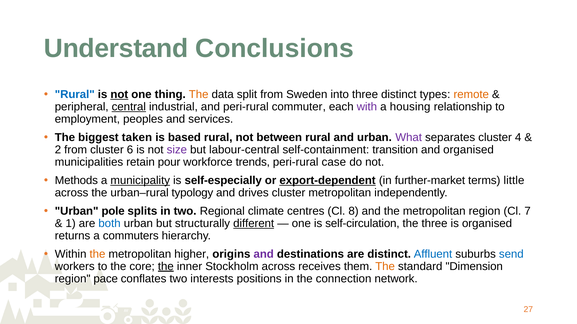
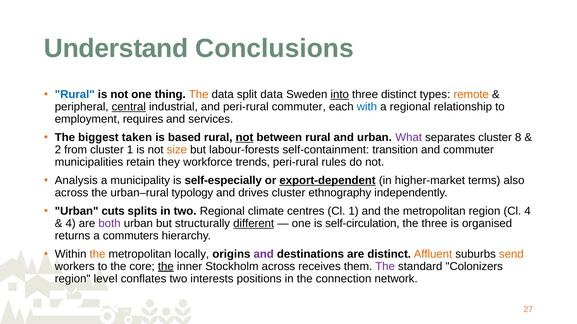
not at (119, 95) underline: present -> none
split from: from -> data
into underline: none -> present
with colour: purple -> blue
a housing: housing -> regional
peoples: peoples -> requires
not at (244, 138) underline: none -> present
4: 4 -> 8
cluster 6: 6 -> 1
size colour: purple -> orange
labour-central: labour-central -> labour-forests
and organised: organised -> commuter
pour: pour -> they
case: case -> rules
Methods: Methods -> Analysis
municipality underline: present -> none
further-market: further-market -> higher-market
little: little -> also
cluster metropolitan: metropolitan -> ethnography
pole: pole -> cuts
Cl 8: 8 -> 1
Cl 7: 7 -> 4
1 at (71, 224): 1 -> 4
both colour: blue -> purple
higher: higher -> locally
Affluent colour: blue -> orange
send colour: blue -> orange
The at (385, 267) colour: orange -> purple
Dimension: Dimension -> Colonizers
pace: pace -> level
